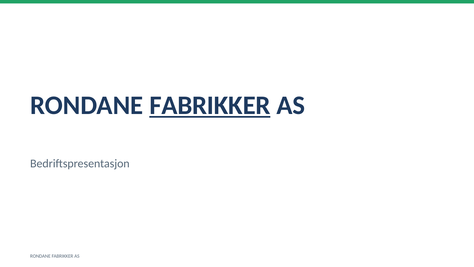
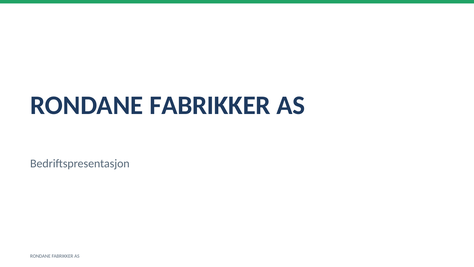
FABRIKKER at (210, 105) underline: present -> none
